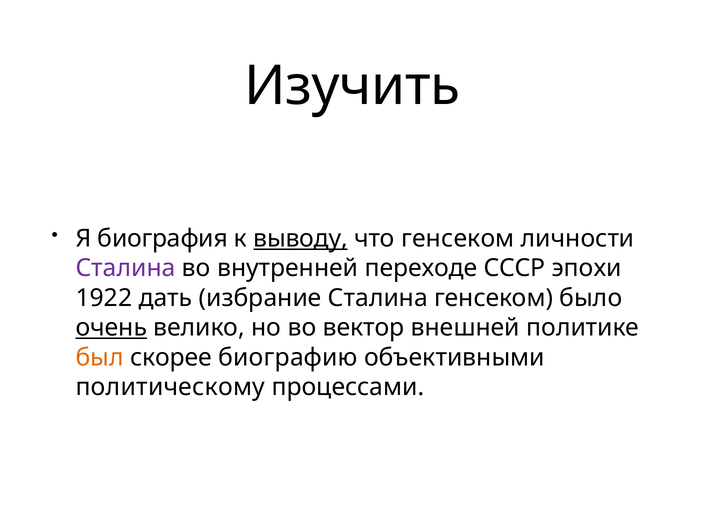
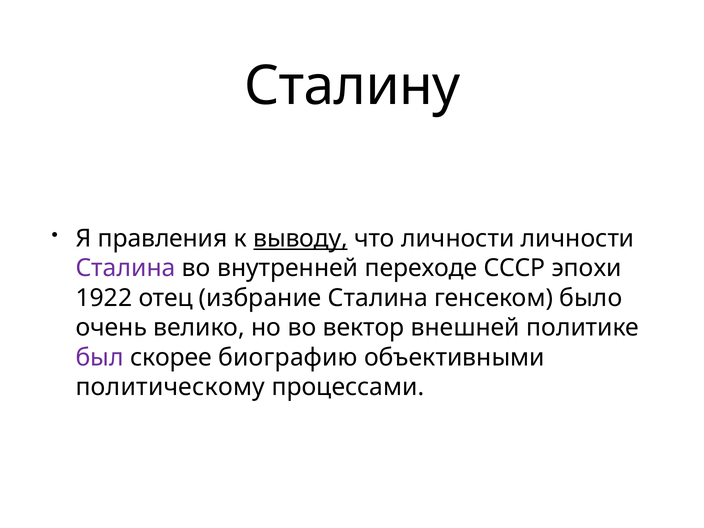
Изучить: Изучить -> Сталину
биография: биография -> правления
что генсеком: генсеком -> личности
дать: дать -> отец
очень underline: present -> none
был colour: orange -> purple
